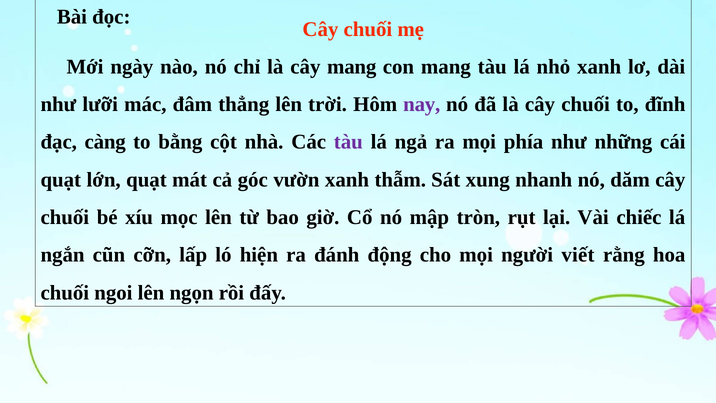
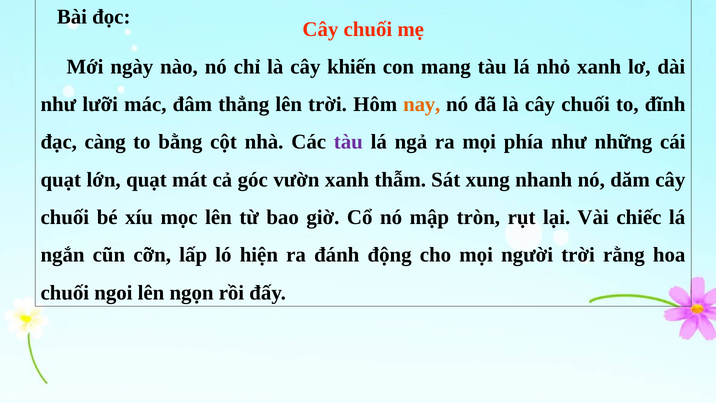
cây mang: mang -> khiến
nay colour: purple -> orange
người viết: viết -> trời
